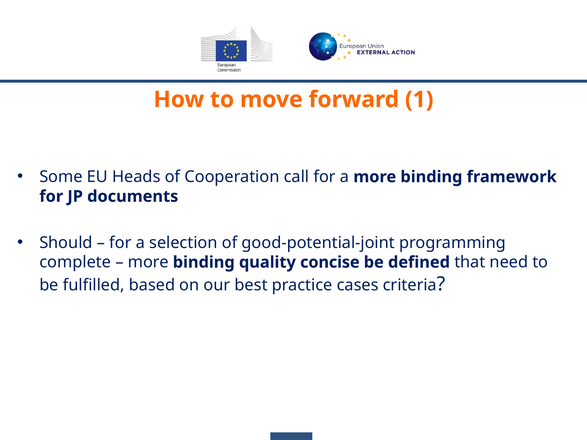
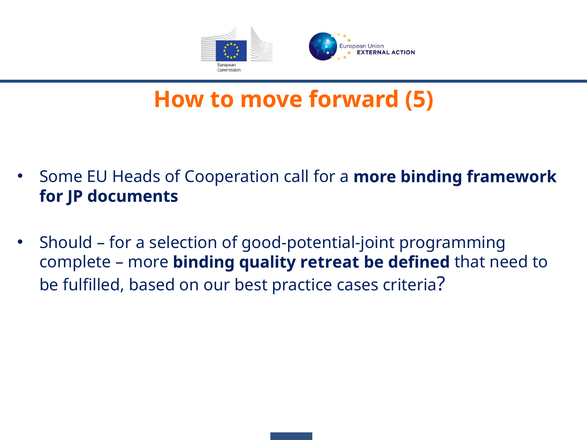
1: 1 -> 5
concise: concise -> retreat
